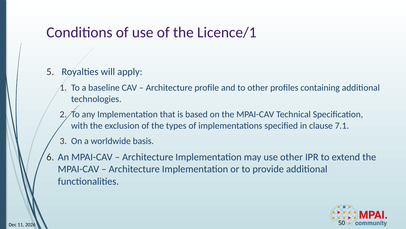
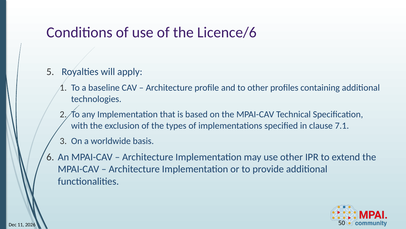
Licence/1: Licence/1 -> Licence/6
